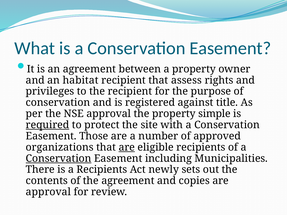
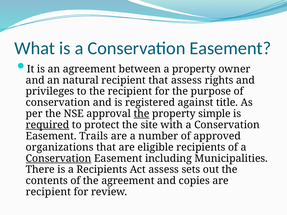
habitat: habitat -> natural
the at (142, 114) underline: none -> present
Those: Those -> Trails
are at (127, 147) underline: present -> none
Act newly: newly -> assess
approval at (48, 192): approval -> recipient
